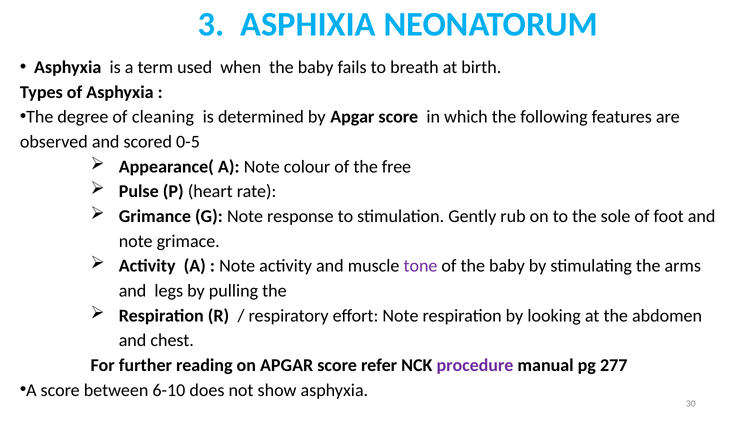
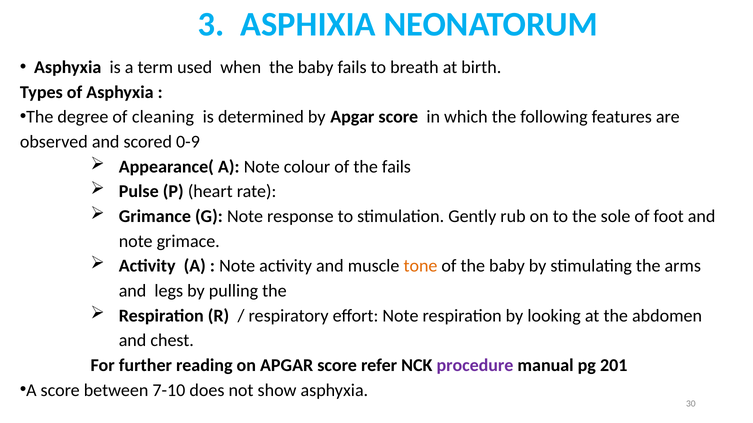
0-5: 0-5 -> 0-9
the free: free -> fails
tone colour: purple -> orange
277: 277 -> 201
6-10: 6-10 -> 7-10
